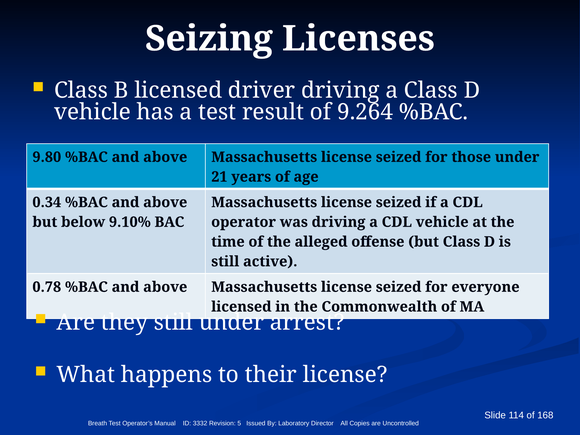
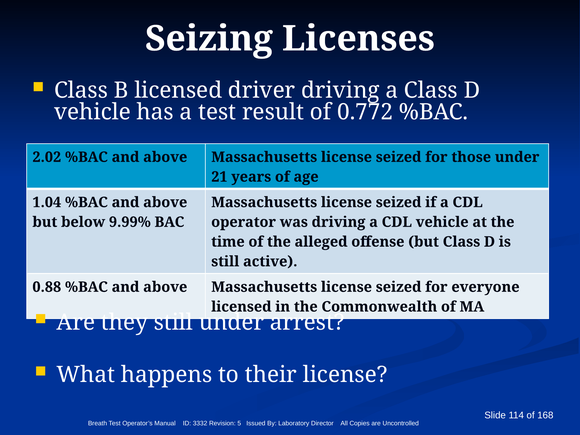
9.264: 9.264 -> 0.772
9.80: 9.80 -> 2.02
0.34: 0.34 -> 1.04
9.10%: 9.10% -> 9.99%
0.78: 0.78 -> 0.88
